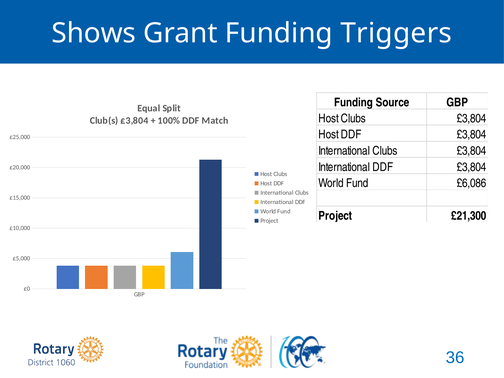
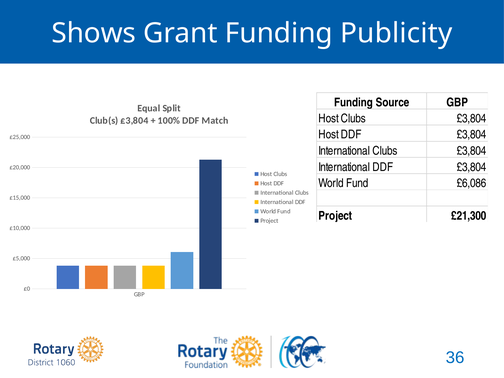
Triggers: Triggers -> Publicity
